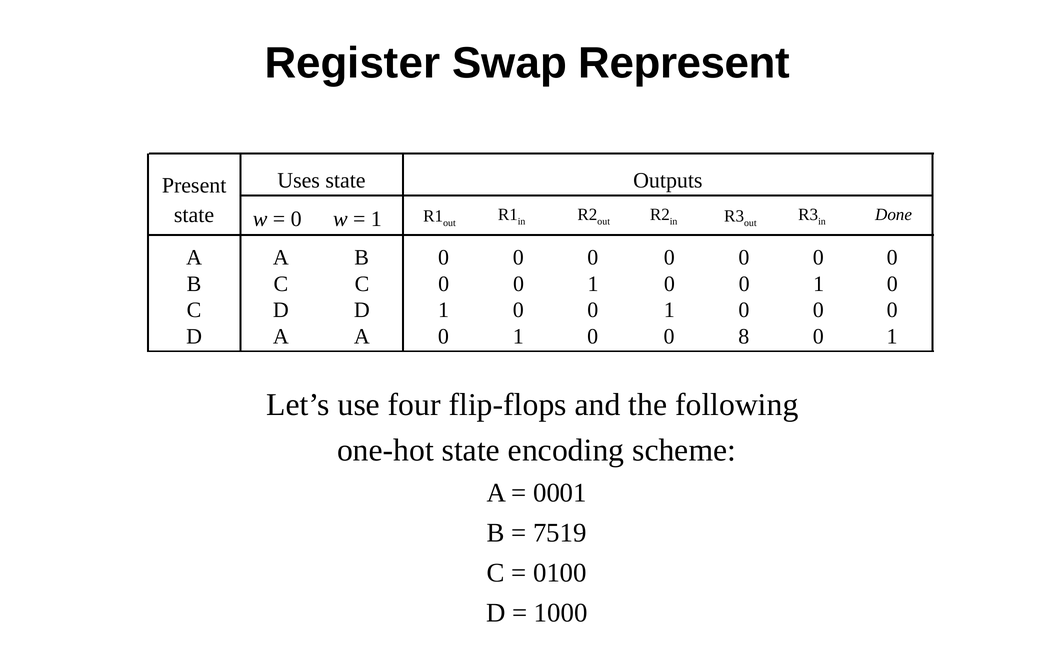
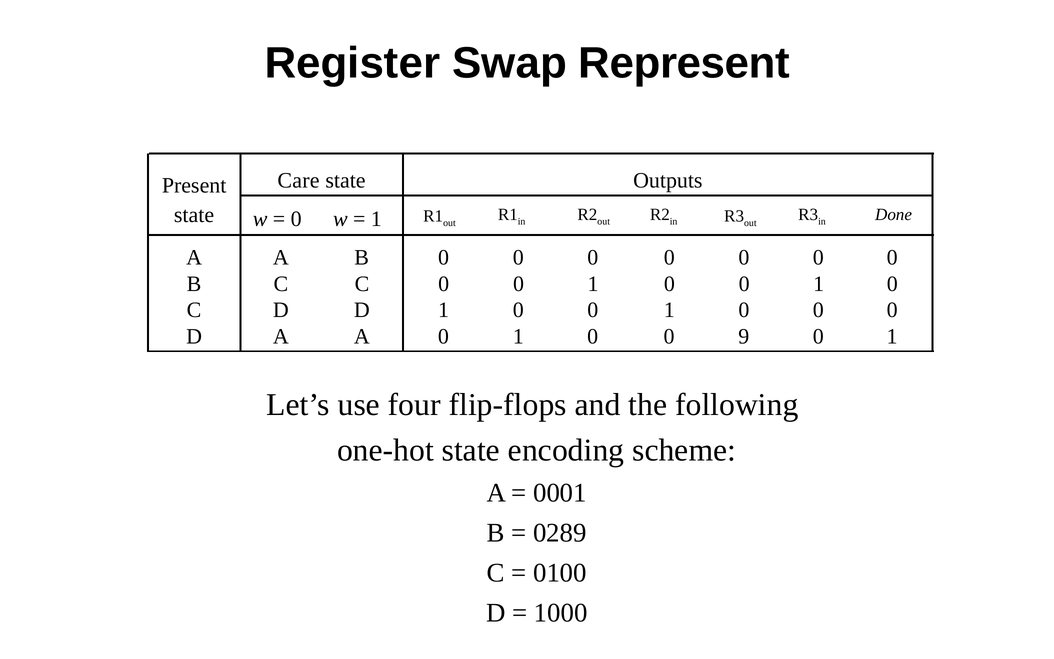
Uses: Uses -> Care
8: 8 -> 9
7519: 7519 -> 0289
